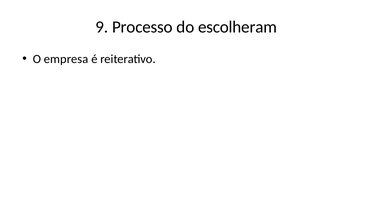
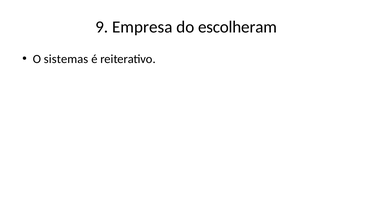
Processo: Processo -> Empresa
empresa: empresa -> sistemas
